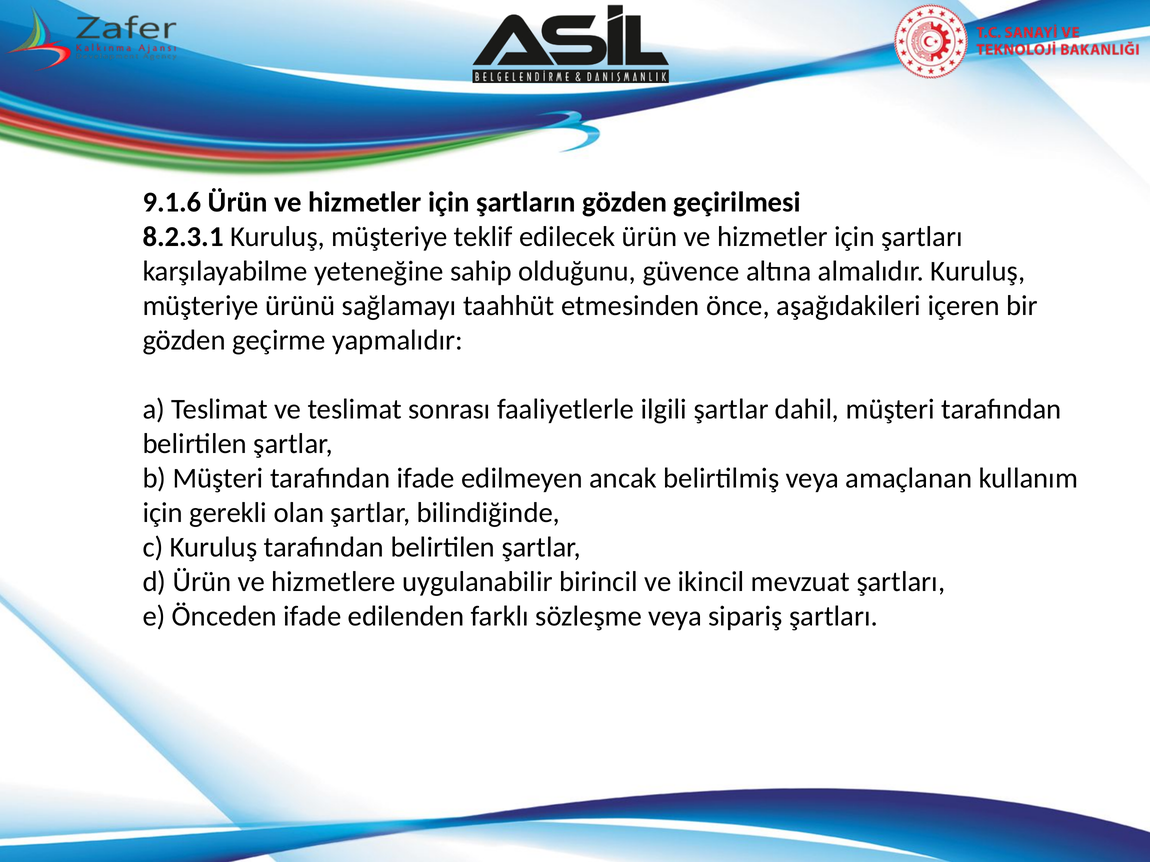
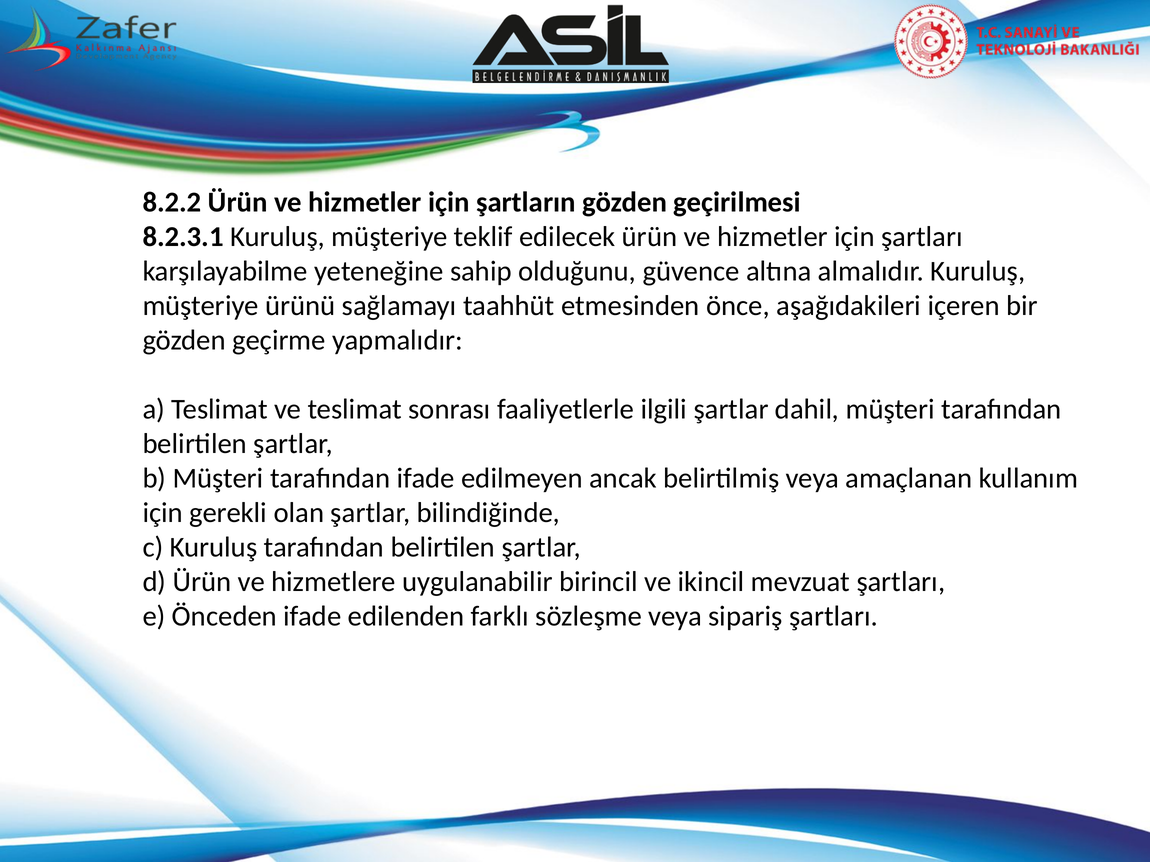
9.1.6: 9.1.6 -> 8.2.2
